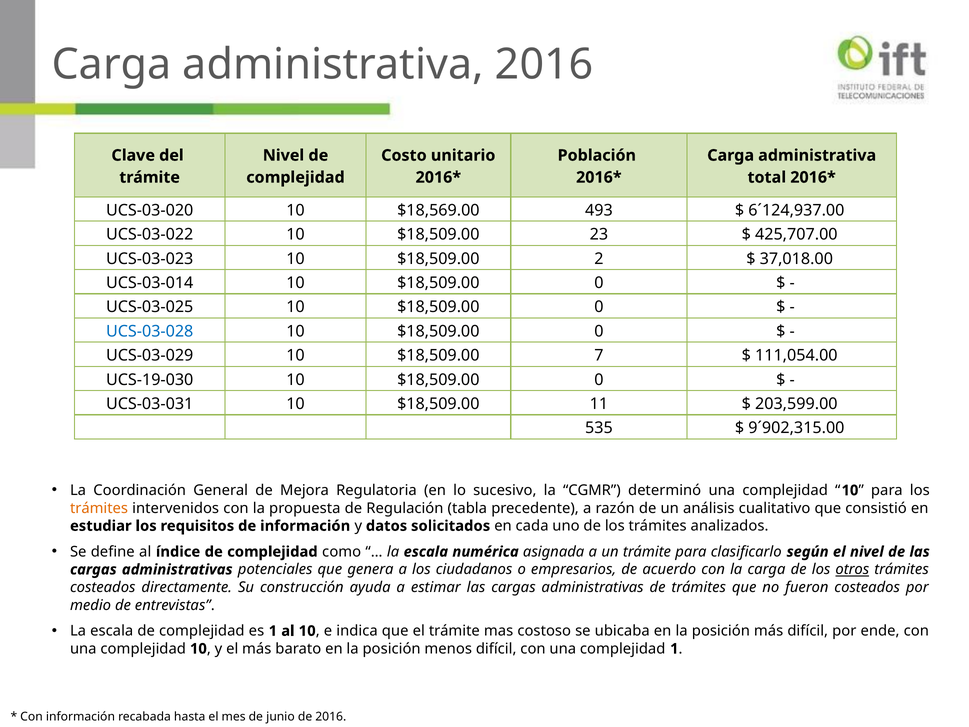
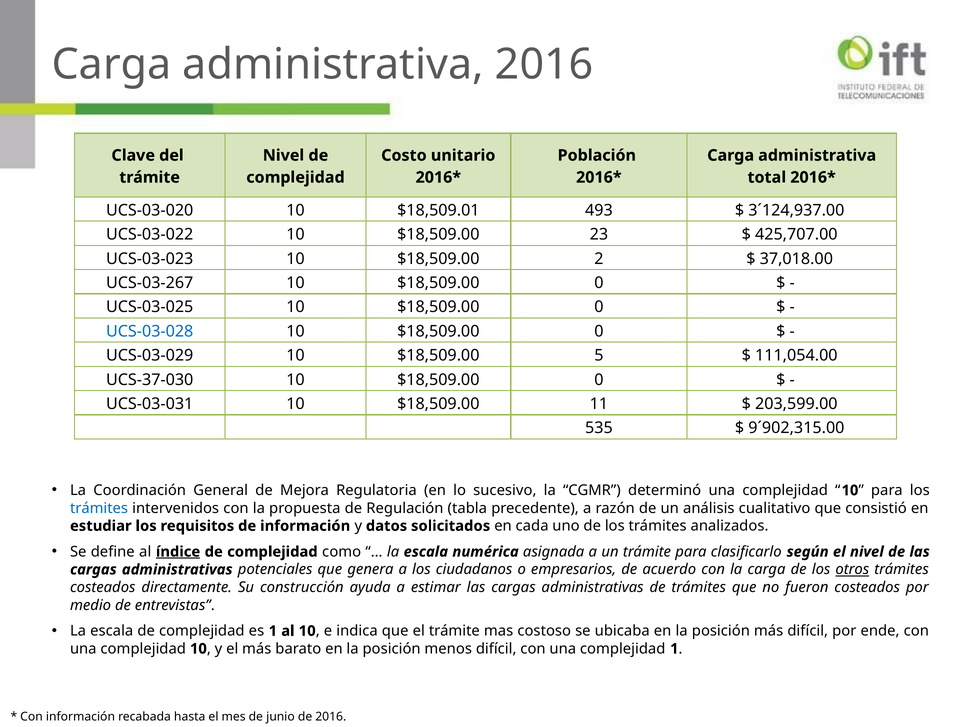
$18,569.00: $18,569.00 -> $18,509.01
6´124,937.00: 6´124,937.00 -> 3´124,937.00
UCS-03-014: UCS-03-014 -> UCS-03-267
7: 7 -> 5
UCS-19-030: UCS-19-030 -> UCS-37-030
trámites at (99, 508) colour: orange -> blue
índice underline: none -> present
